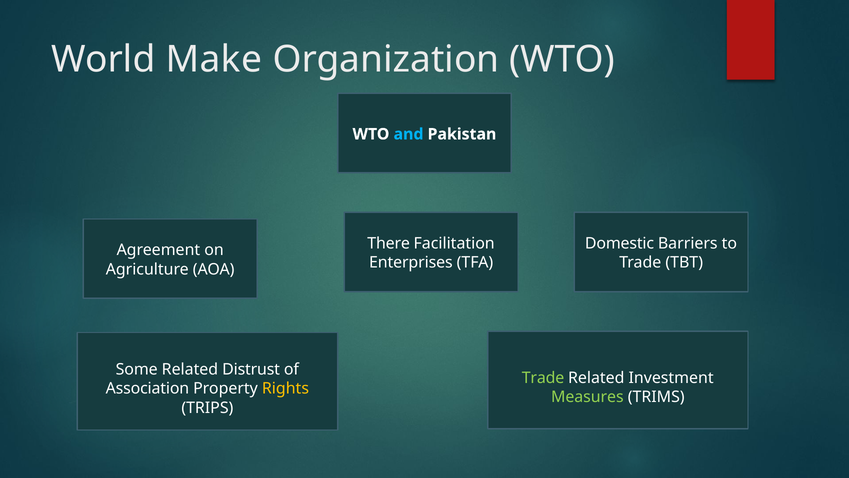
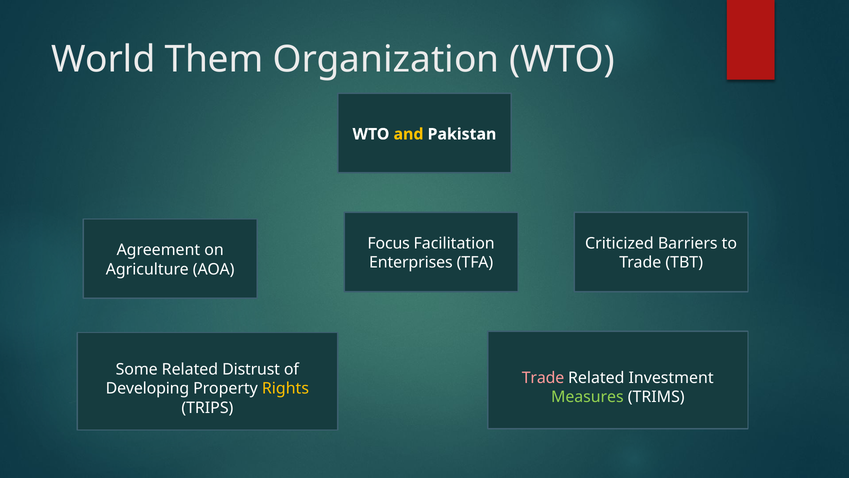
Make: Make -> Them
and colour: light blue -> yellow
There: There -> Focus
Domestic: Domestic -> Criticized
Trade at (543, 378) colour: light green -> pink
Association: Association -> Developing
